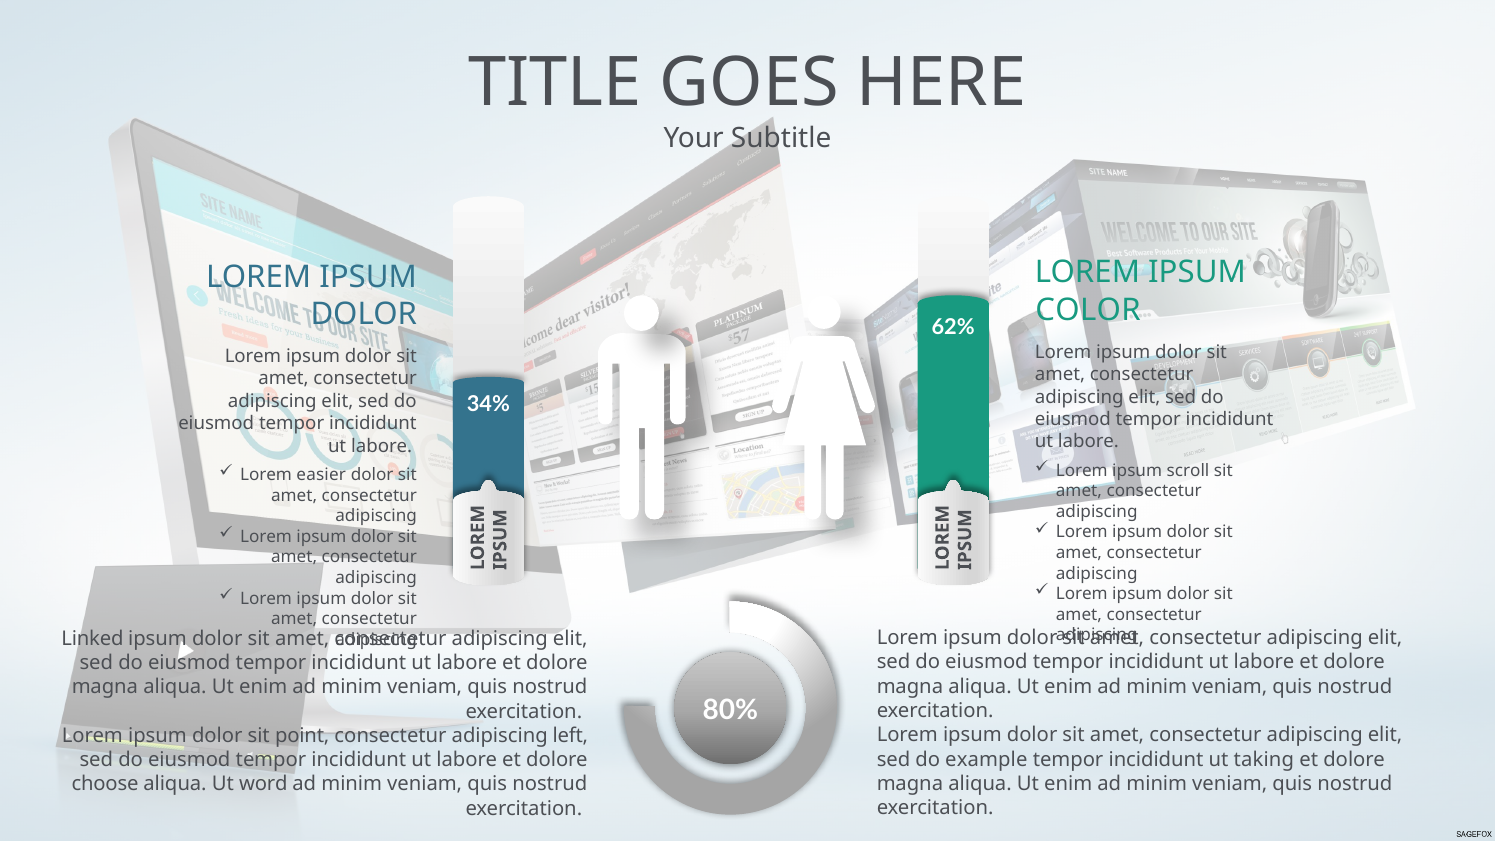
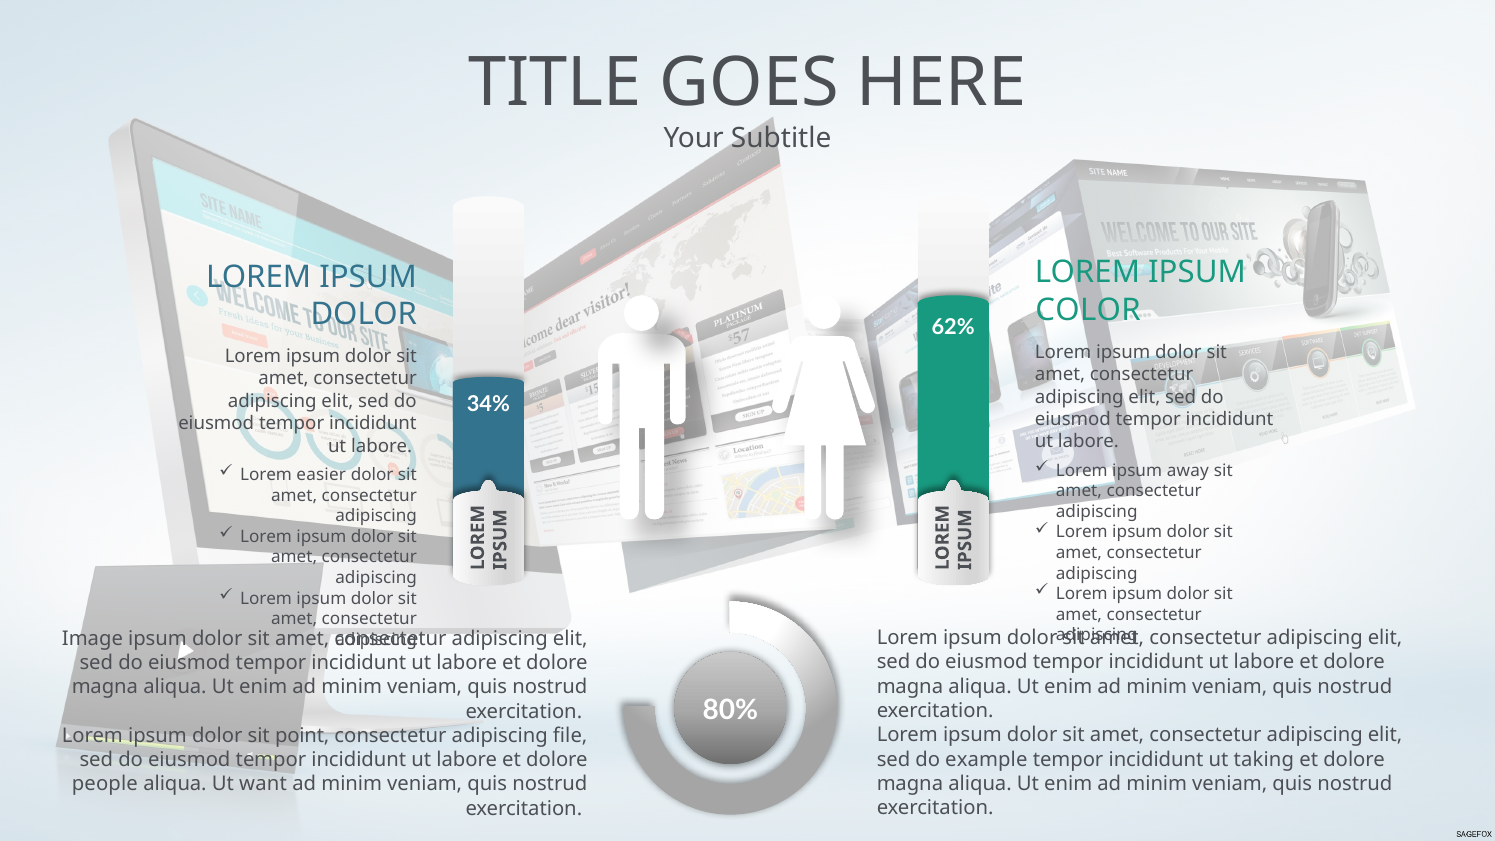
scroll: scroll -> away
Linked: Linked -> Image
left: left -> file
choose: choose -> people
word: word -> want
